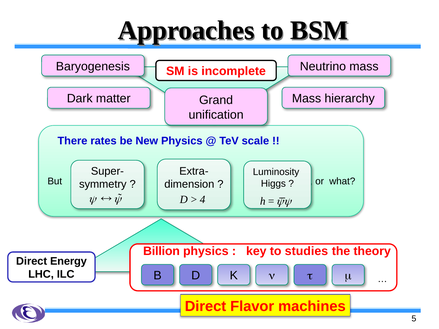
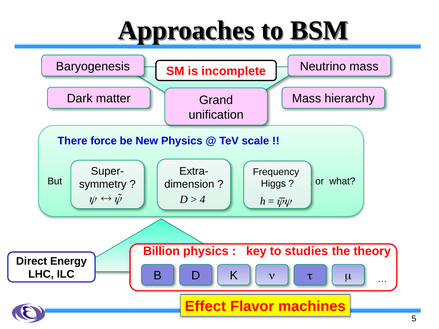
rates: rates -> force
Luminosity: Luminosity -> Frequency
Direct at (205, 307): Direct -> Effect
